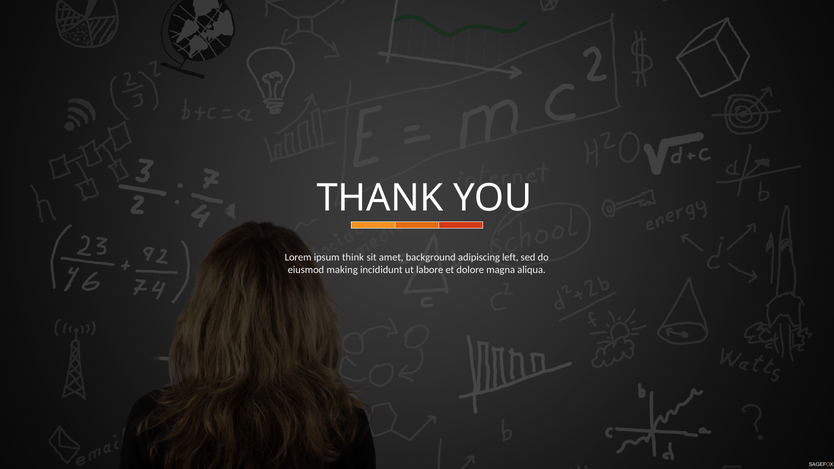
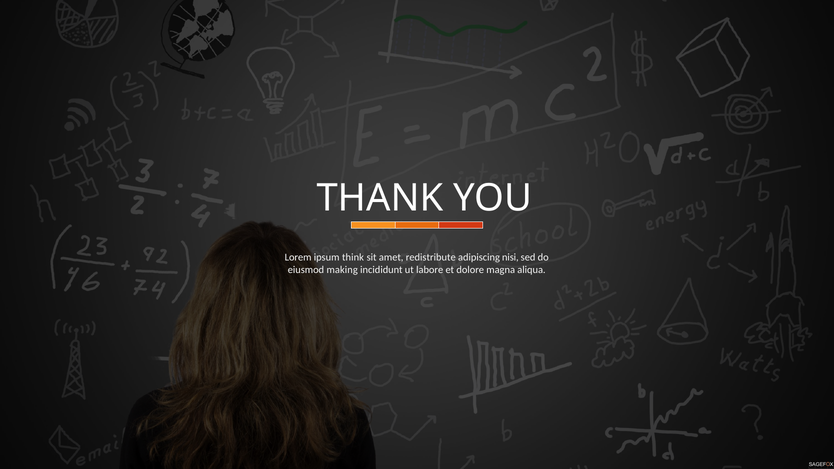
background: background -> redistribute
left: left -> nisi
